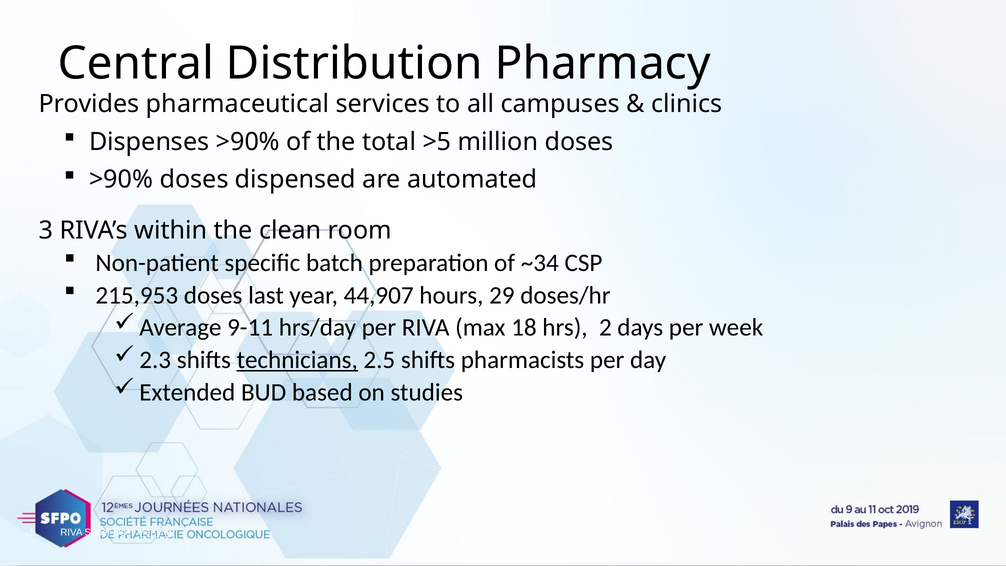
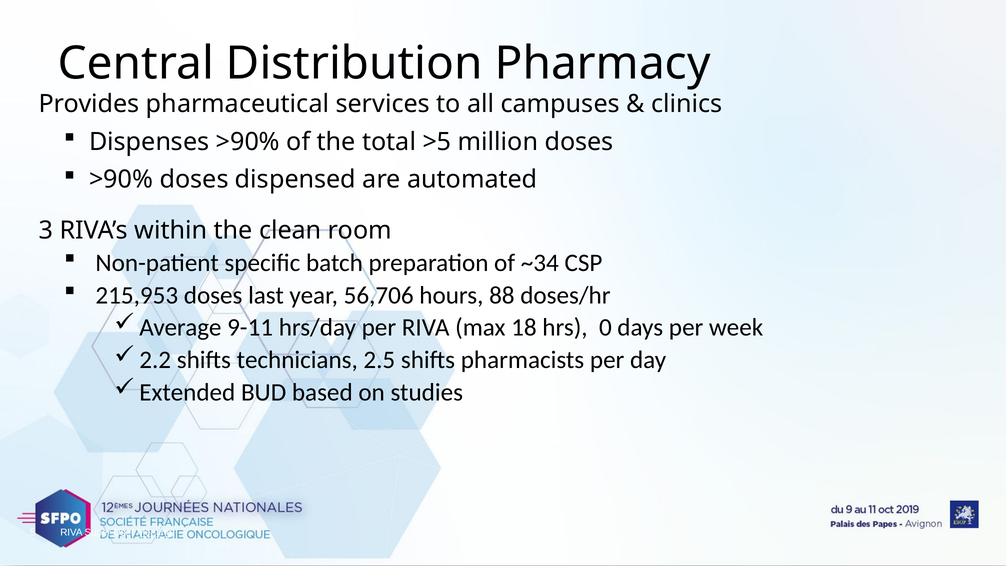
44,907: 44,907 -> 56,706
29: 29 -> 88
2: 2 -> 0
2.3: 2.3 -> 2.2
technicians underline: present -> none
